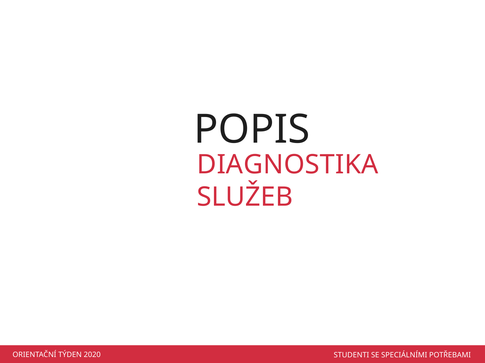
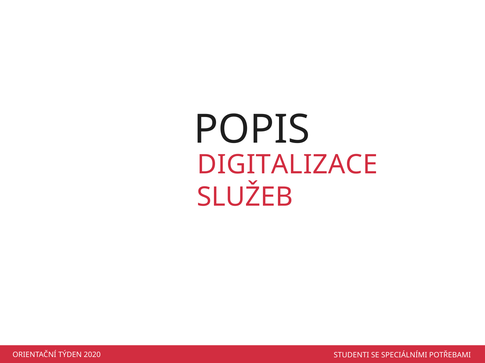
DIAGNOSTIKA: DIAGNOSTIKA -> DIGITALIZACE
